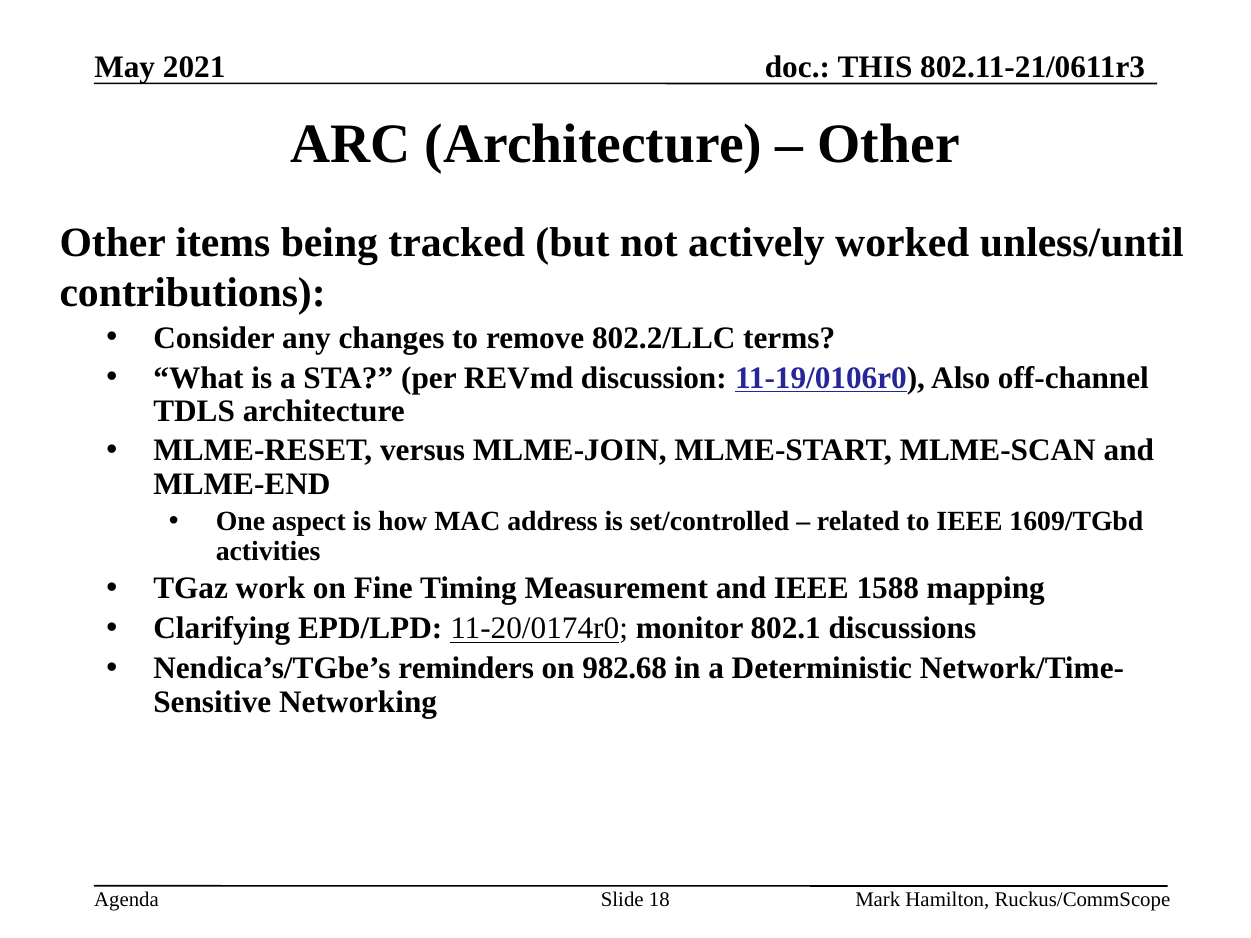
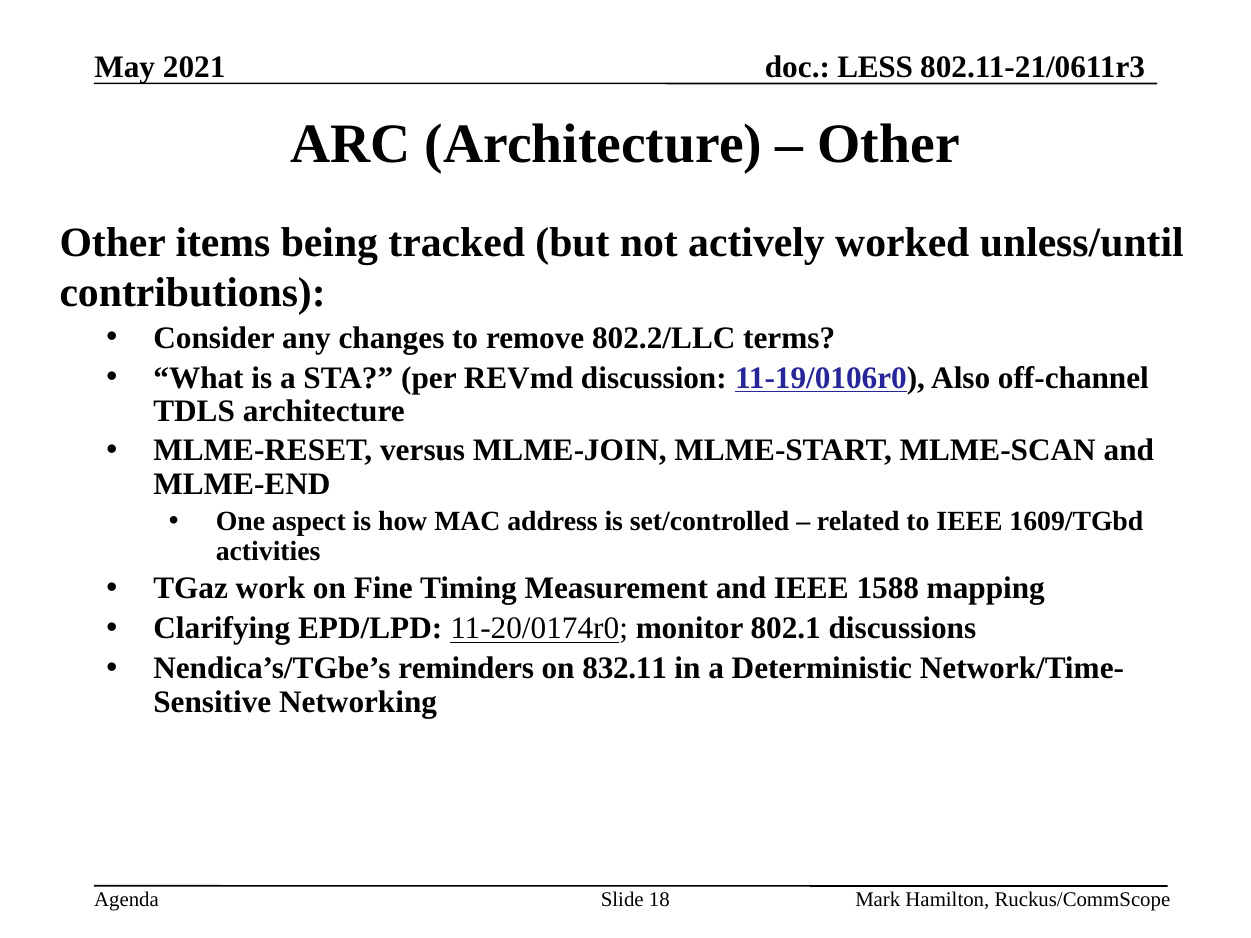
THIS: THIS -> LESS
982.68: 982.68 -> 832.11
